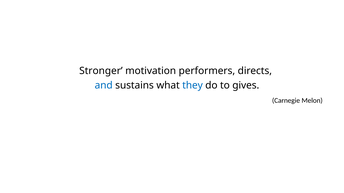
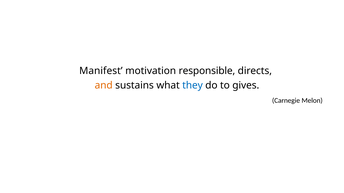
Stronger: Stronger -> Manifest
performers: performers -> responsible
and colour: blue -> orange
